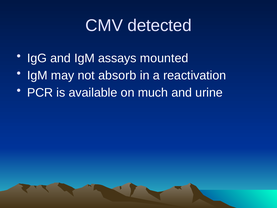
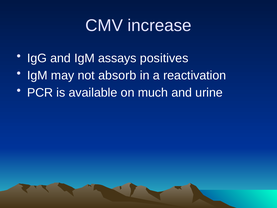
detected: detected -> increase
mounted: mounted -> positives
